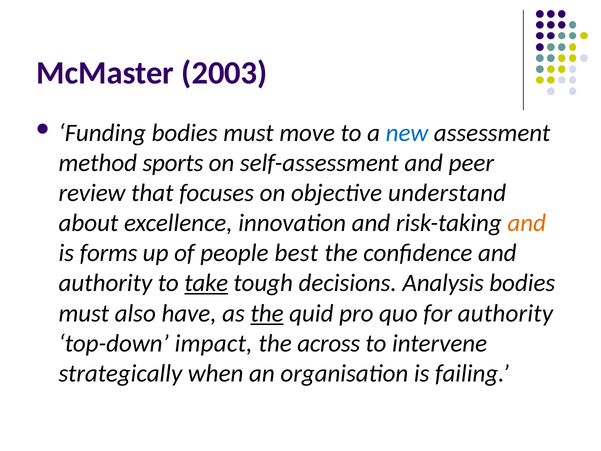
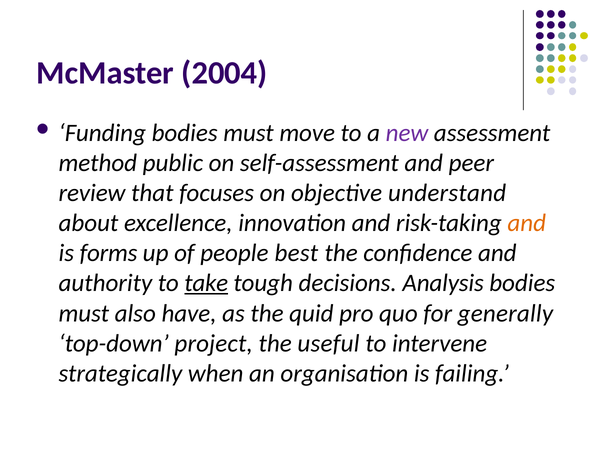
2003: 2003 -> 2004
new colour: blue -> purple
sports: sports -> public
the at (267, 313) underline: present -> none
for authority: authority -> generally
impact: impact -> project
across: across -> useful
